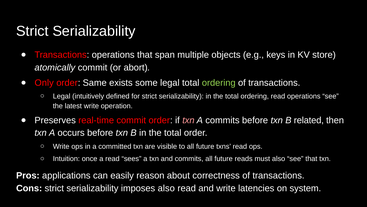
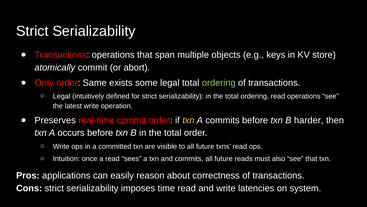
txn at (188, 120) colour: pink -> yellow
related: related -> harder
imposes also: also -> time
